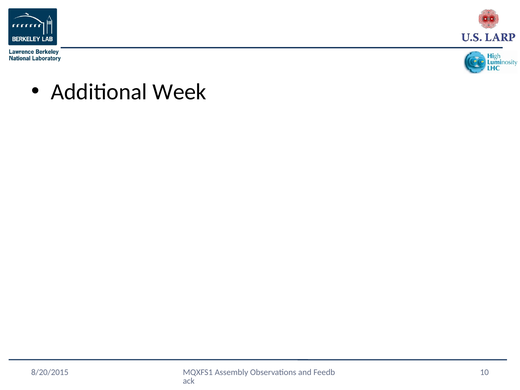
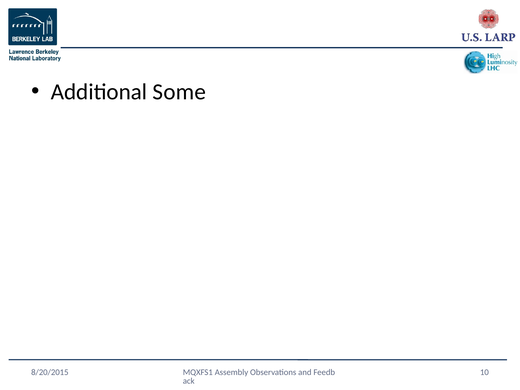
Week: Week -> Some
